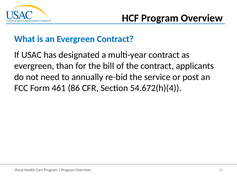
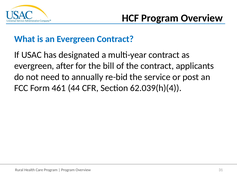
than: than -> after
86: 86 -> 44
54.672(h)(4: 54.672(h)(4 -> 62.039(h)(4
